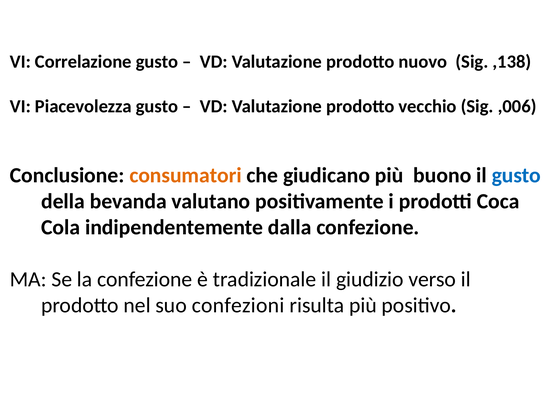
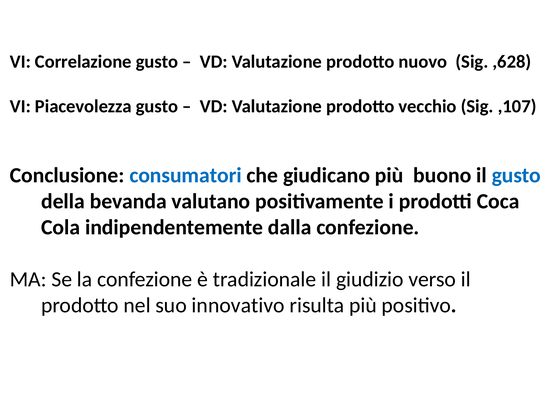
,138: ,138 -> ,628
,006: ,006 -> ,107
consumatori colour: orange -> blue
confezioni: confezioni -> innovativo
